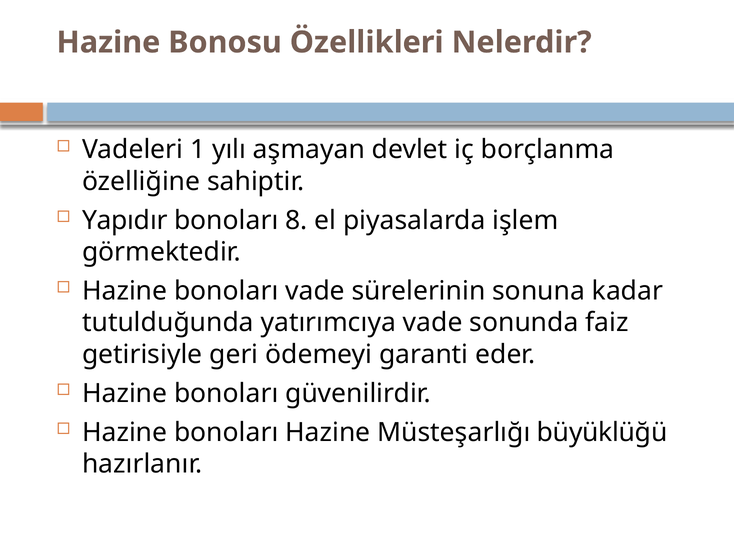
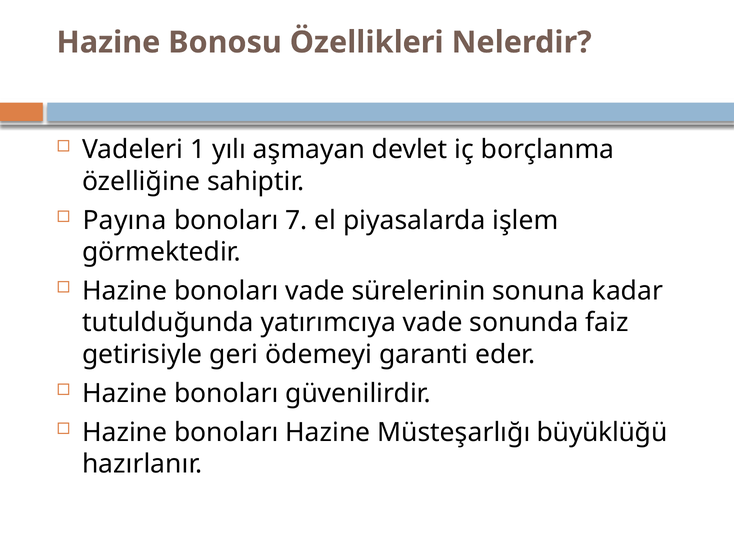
Yapıdır: Yapıdır -> Payına
8: 8 -> 7
